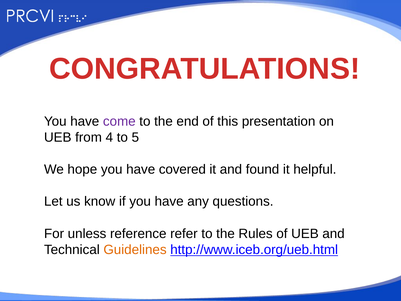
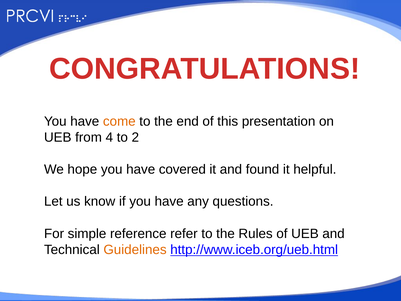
come colour: purple -> orange
5: 5 -> 2
unless: unless -> simple
